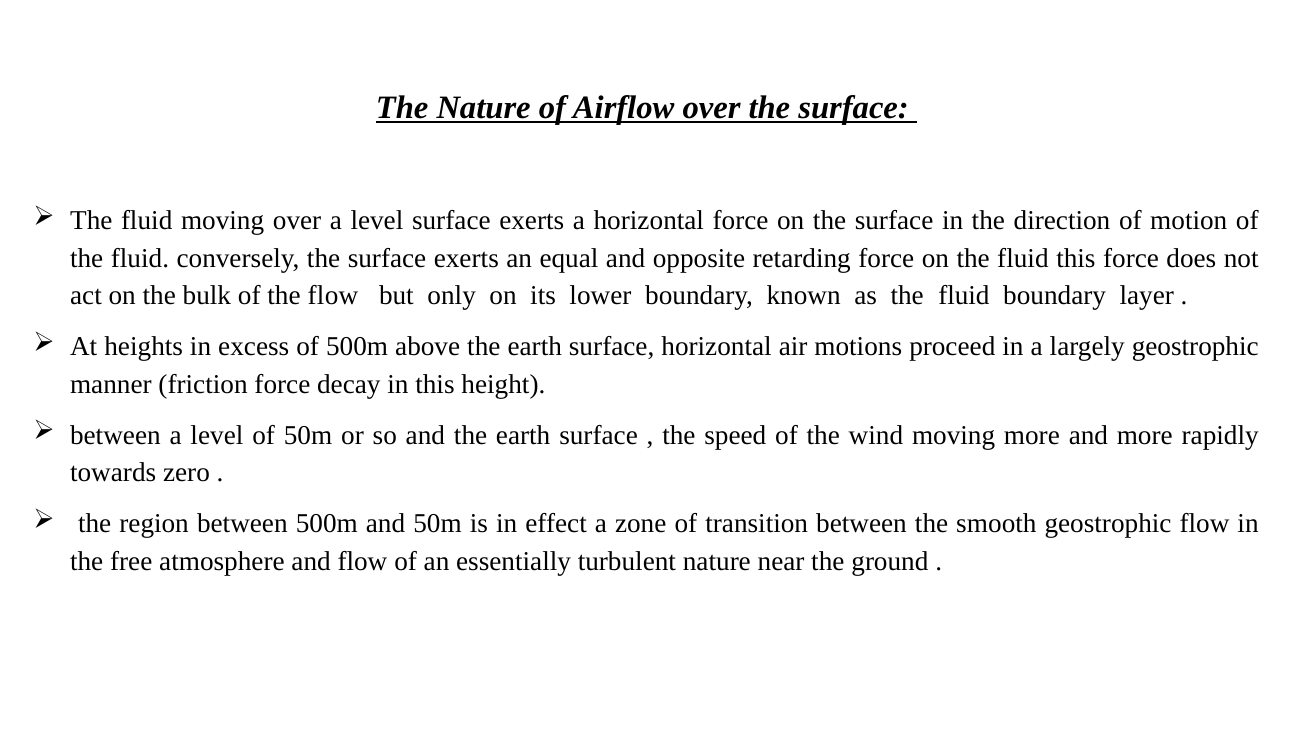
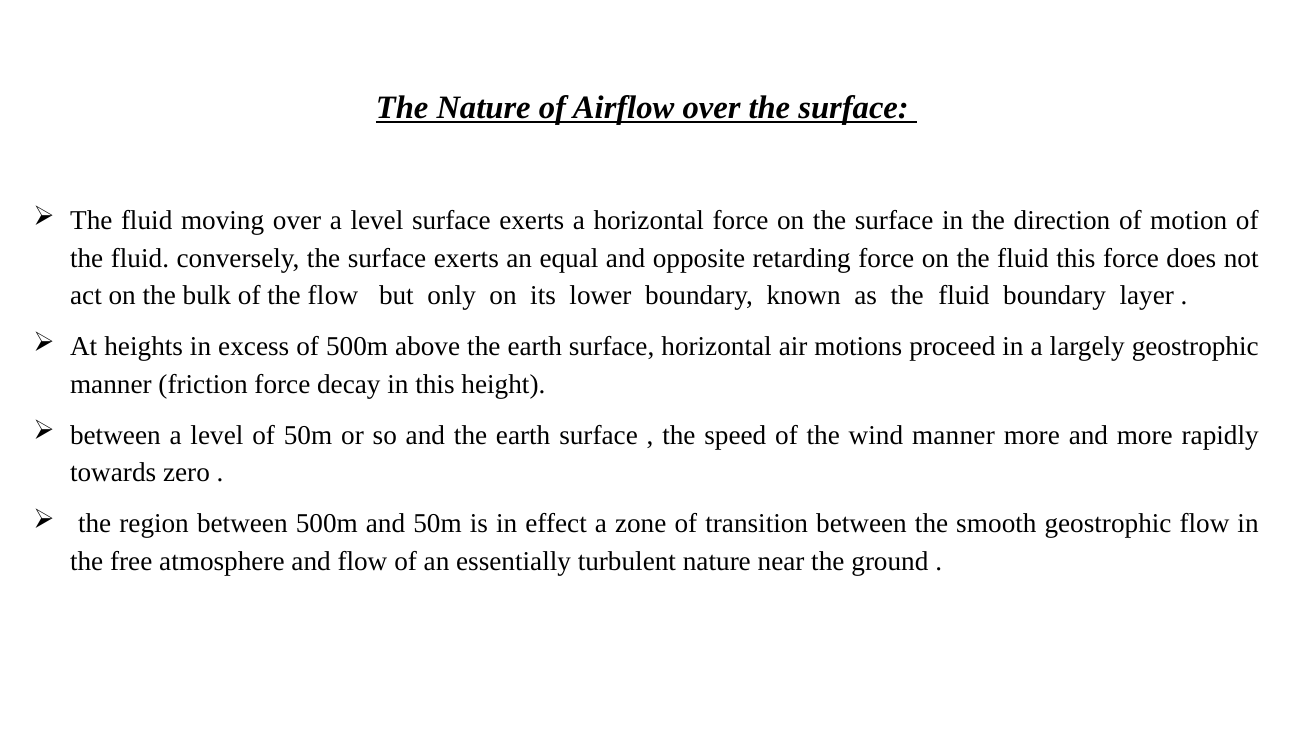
wind moving: moving -> manner
